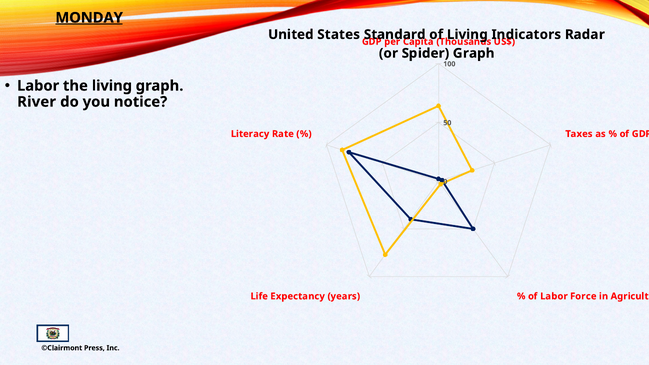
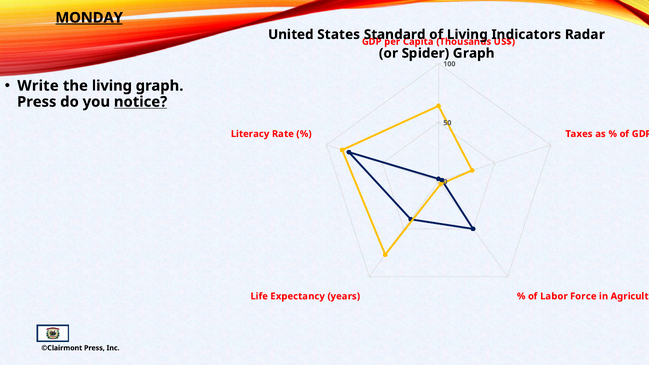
Labor at (38, 86): Labor -> Write
River at (37, 102): River -> Press
notice underline: none -> present
